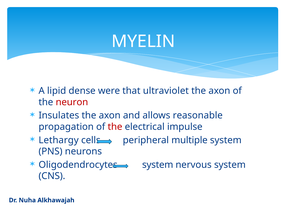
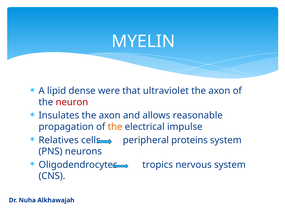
the at (115, 127) colour: red -> orange
Lethargy: Lethargy -> Relatives
multiple: multiple -> proteins
Oligodendrocytes system: system -> tropics
